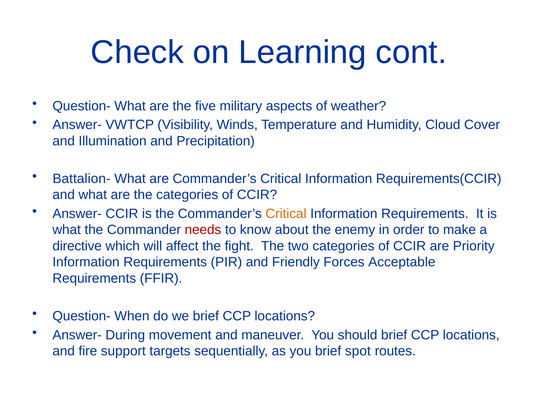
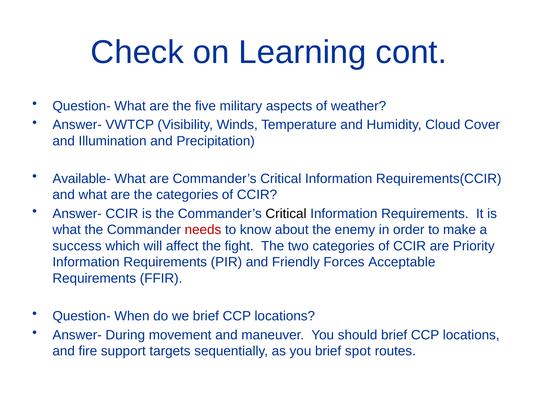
Battalion-: Battalion- -> Available-
Critical at (286, 213) colour: orange -> black
directive: directive -> success
